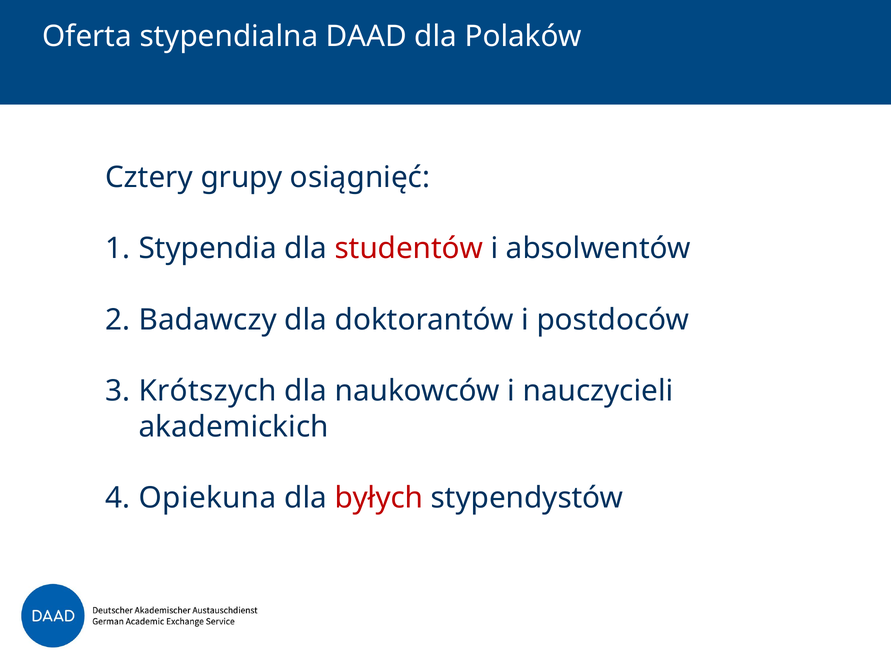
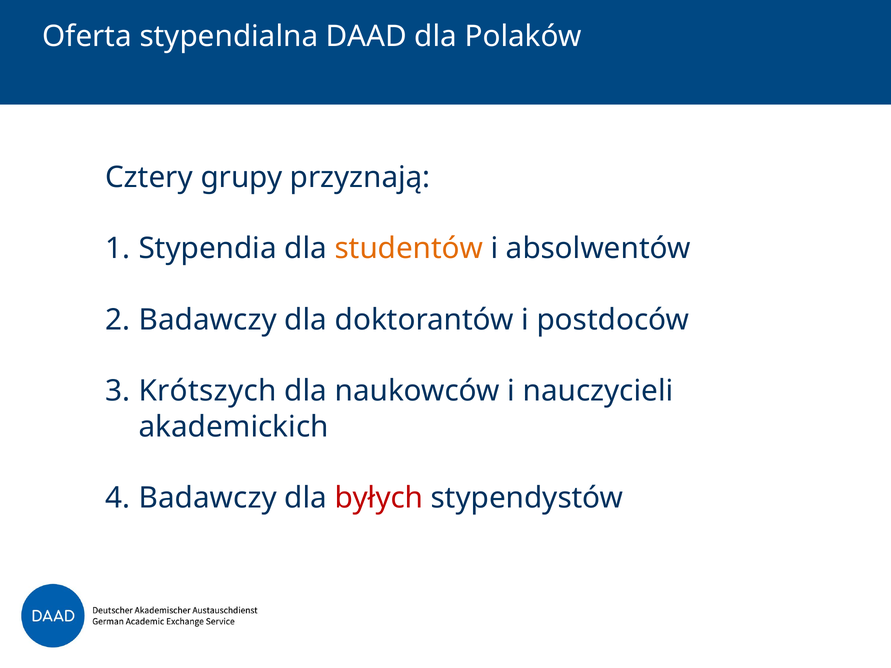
osiągnięć: osiągnięć -> przyznają
studentów colour: red -> orange
Opiekuna at (208, 498): Opiekuna -> Badawczy
